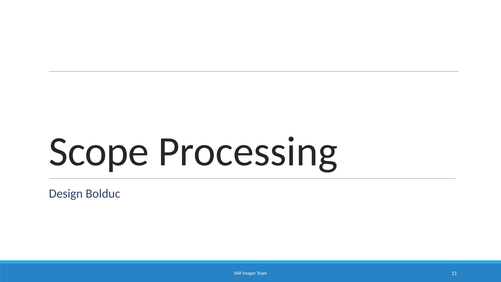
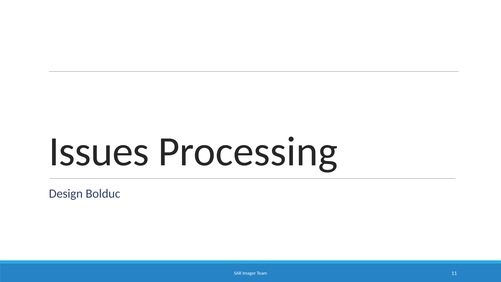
Scope: Scope -> Issues
